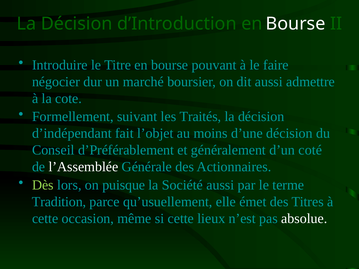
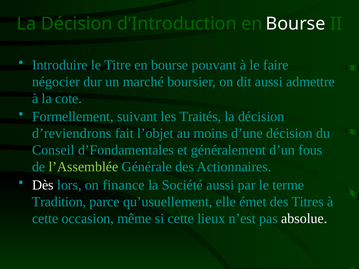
d’indépendant: d’indépendant -> d’reviendrons
d’Préférablement: d’Préférablement -> d’Fondamentales
coté: coté -> fous
l’Assemblée colour: white -> light green
Dès colour: light green -> white
puisque: puisque -> finance
